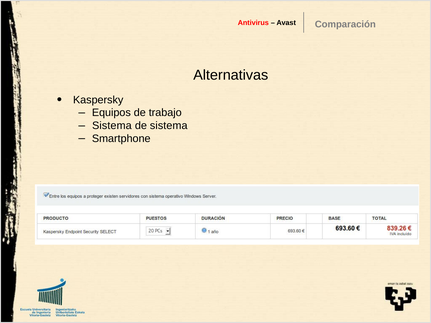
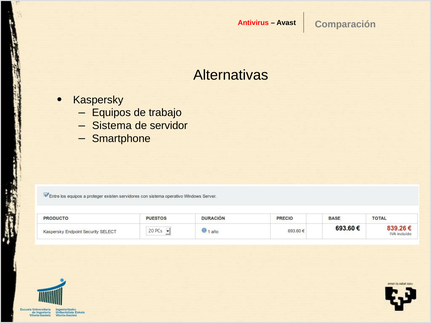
de sistema: sistema -> servidor
